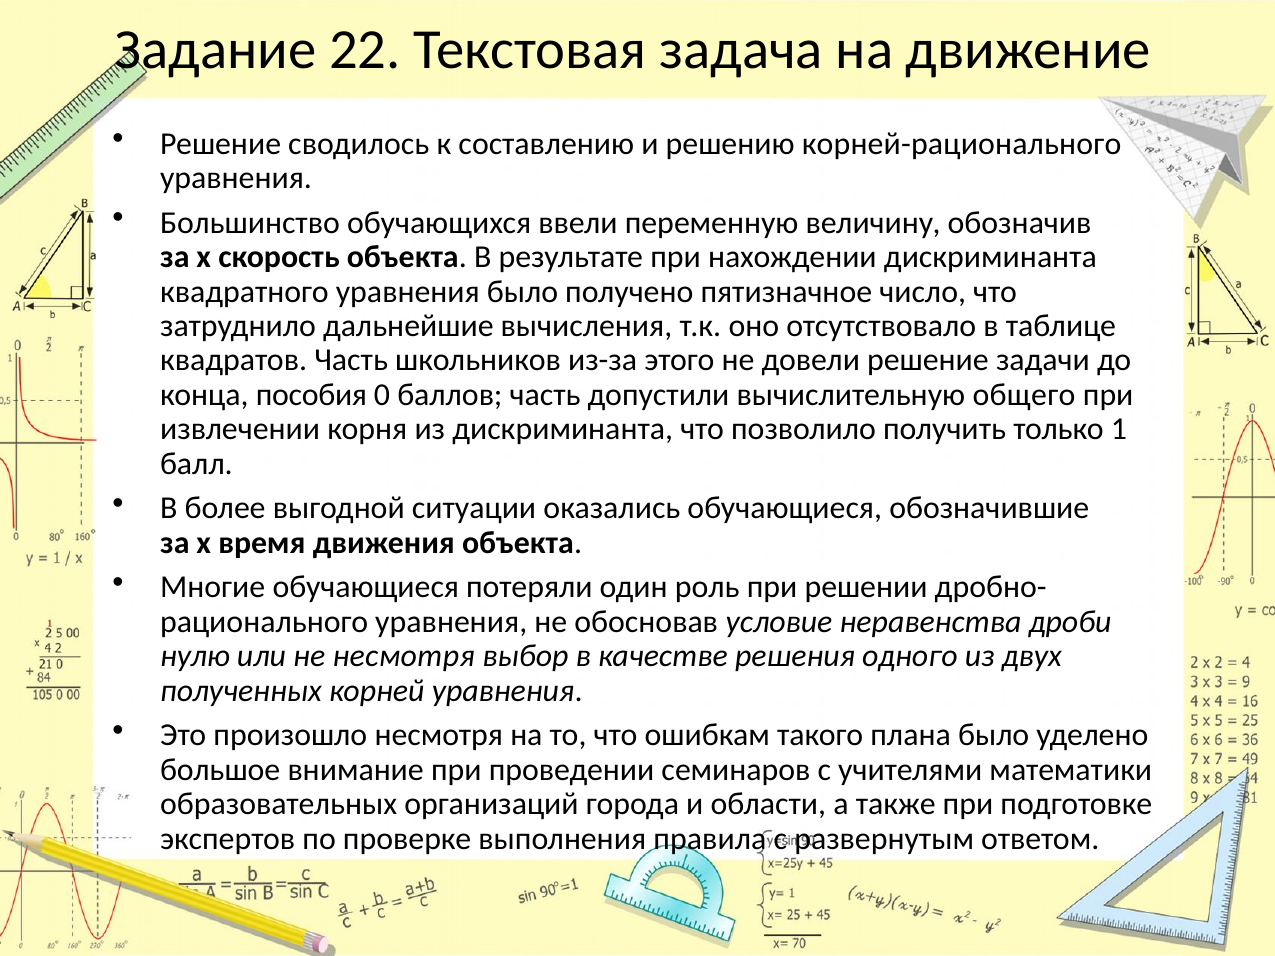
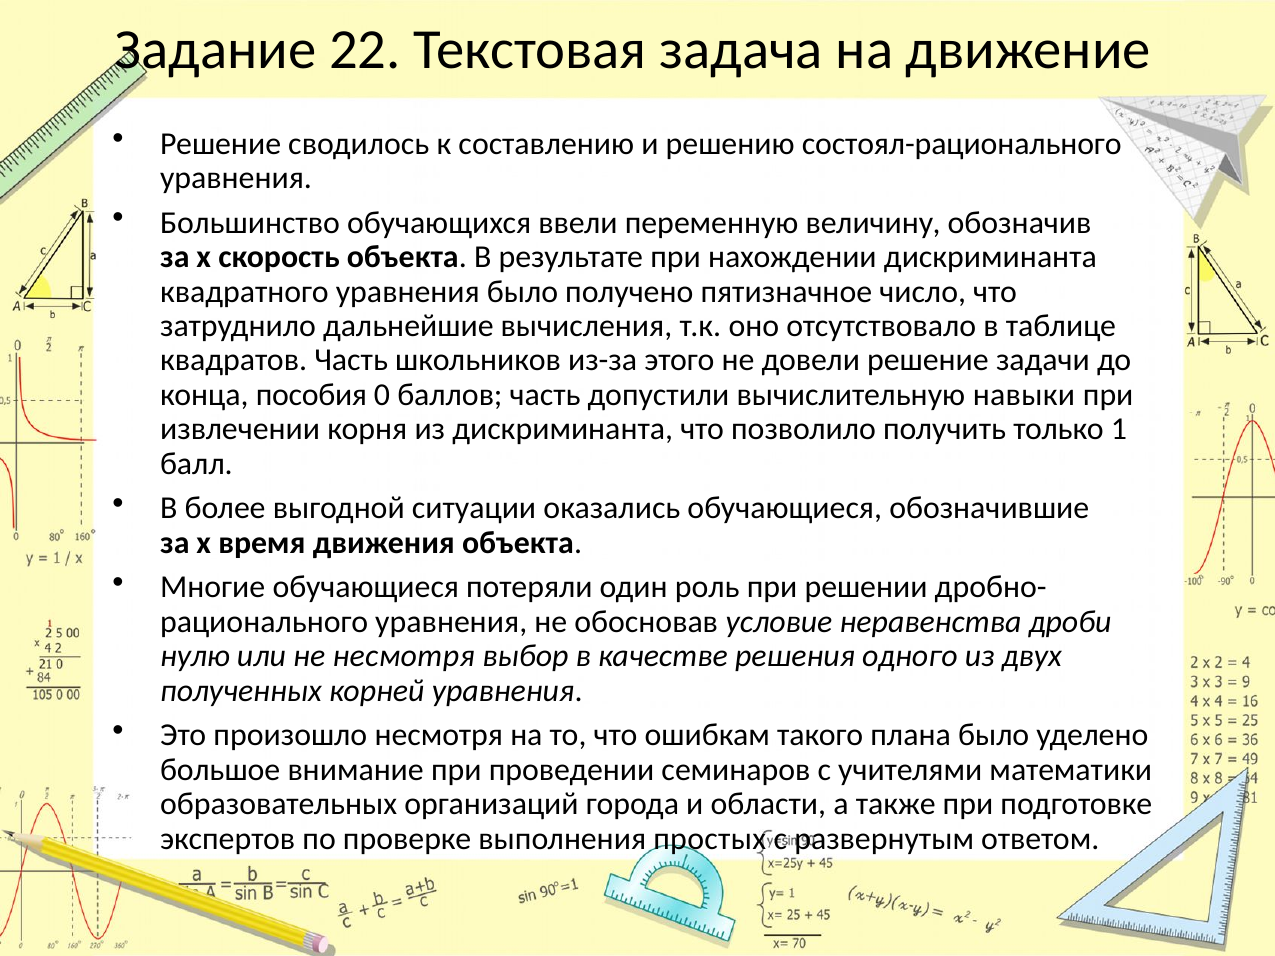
корней-рационального: корней-рационального -> состоял-рационального
общего: общего -> навыки
правила: правила -> простых
